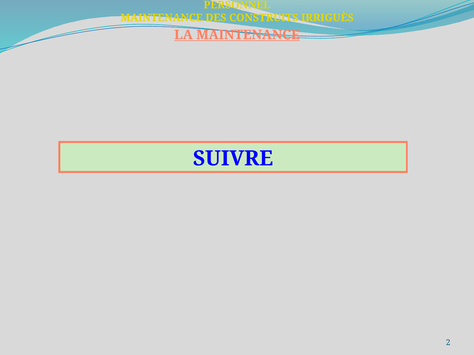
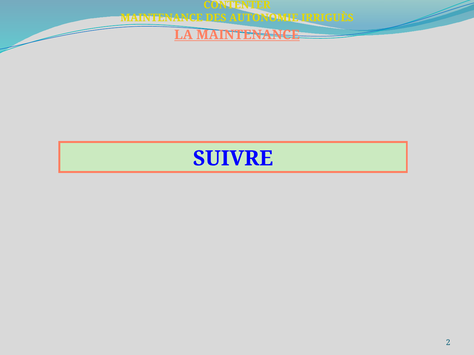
PERSONNEL: PERSONNEL -> CONTENTER
CONSTRUITS: CONSTRUITS -> AUTONOMIE
